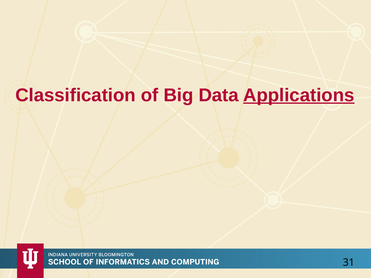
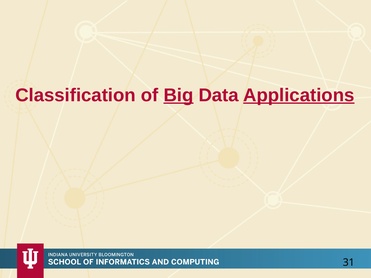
Big underline: none -> present
